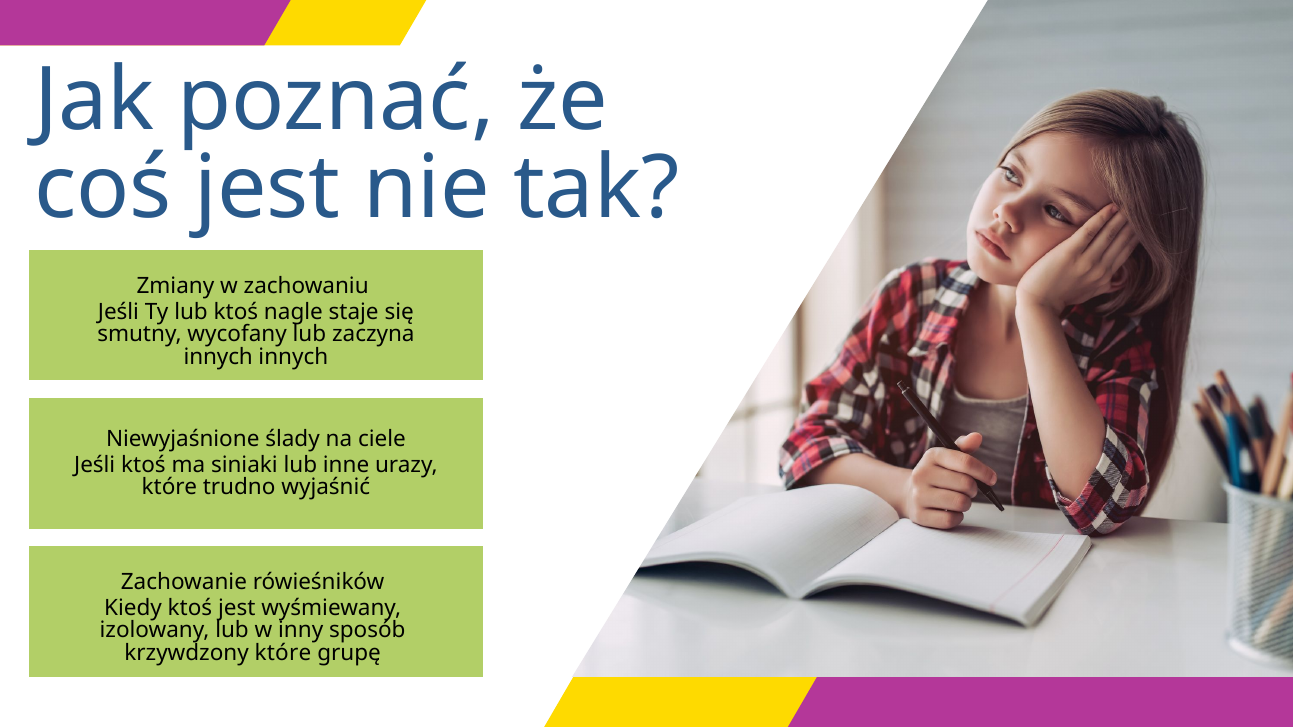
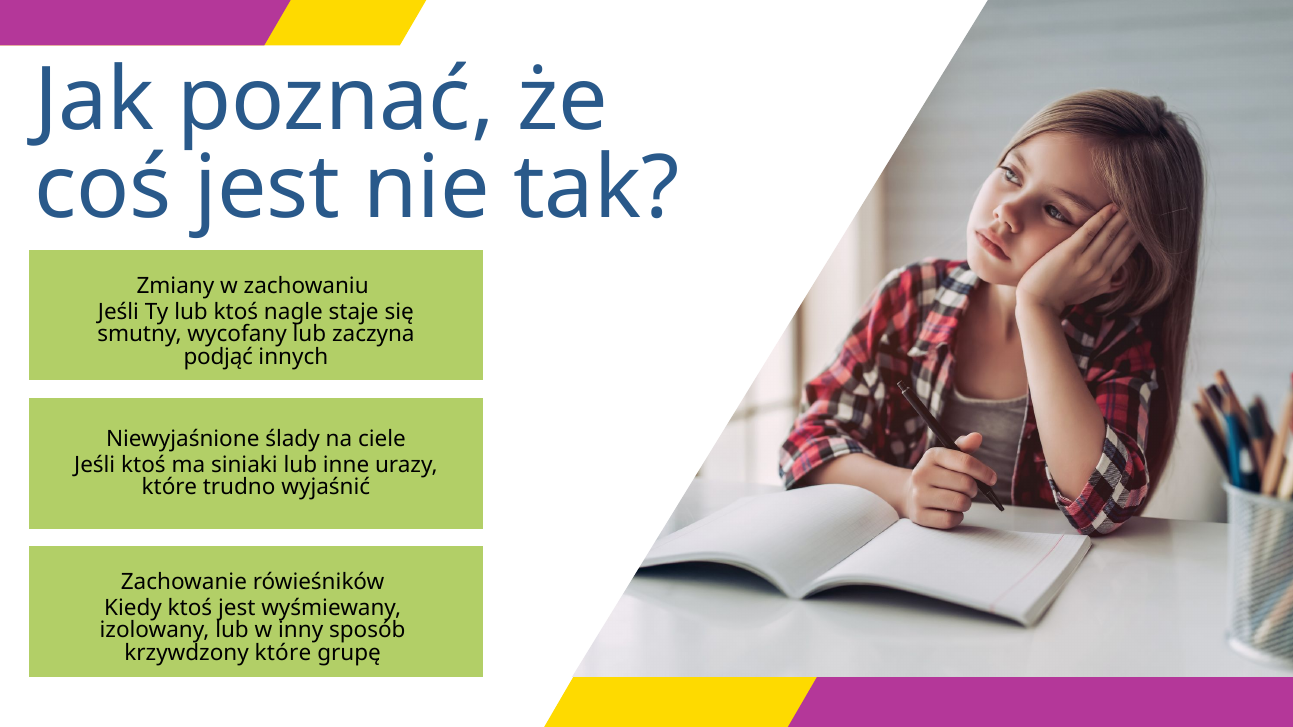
innych at (218, 357): innych -> podjąć
